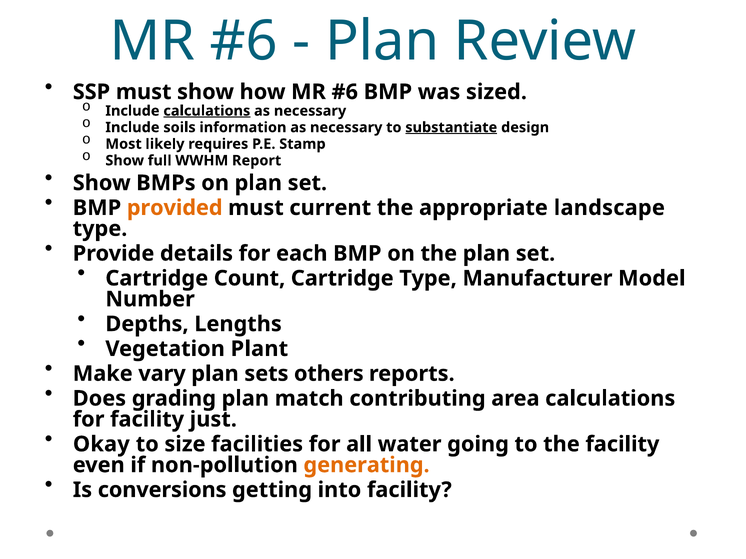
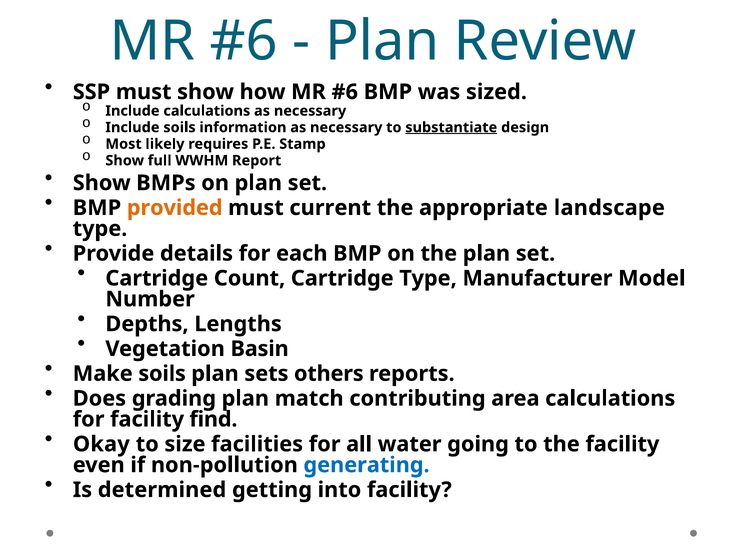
calculations at (207, 111) underline: present -> none
Plant: Plant -> Basin
Make vary: vary -> soils
just: just -> find
generating colour: orange -> blue
conversions: conversions -> determined
